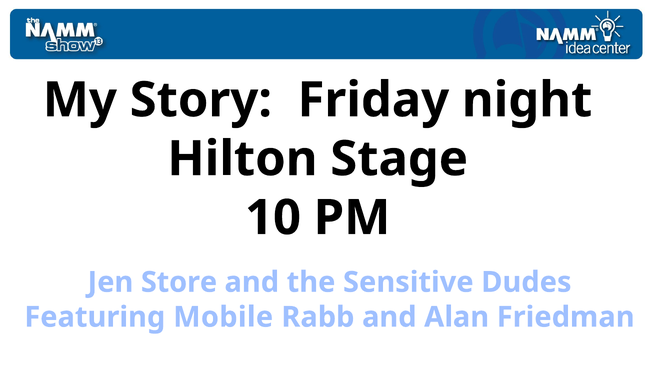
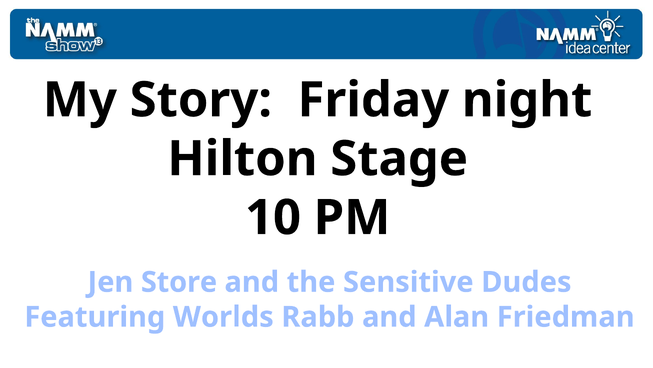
Mobile: Mobile -> Worlds
